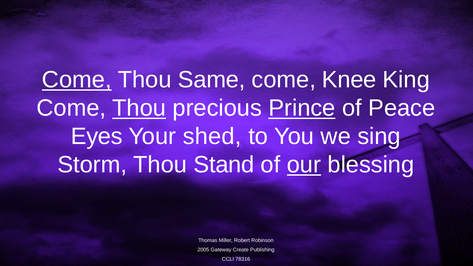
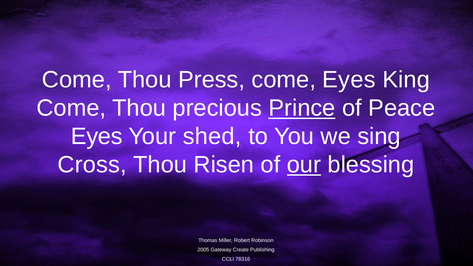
Come at (77, 80) underline: present -> none
Same: Same -> Press
come Knee: Knee -> Eyes
Thou at (139, 108) underline: present -> none
Storm: Storm -> Cross
Stand: Stand -> Risen
